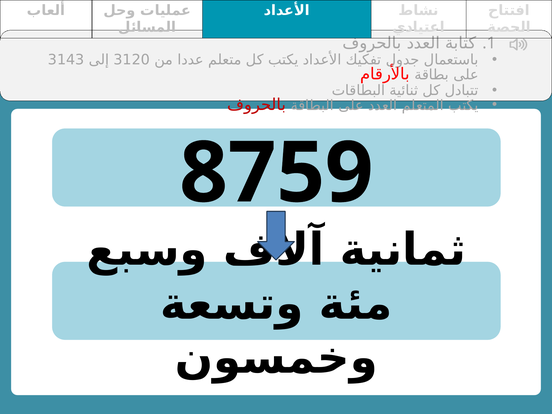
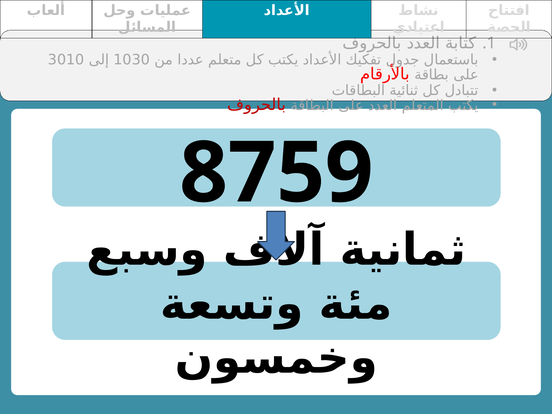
3143: 3143 -> 3010
3120: 3120 -> 1030
